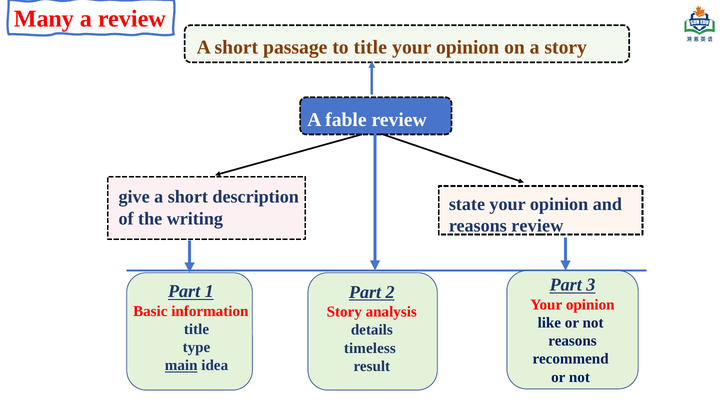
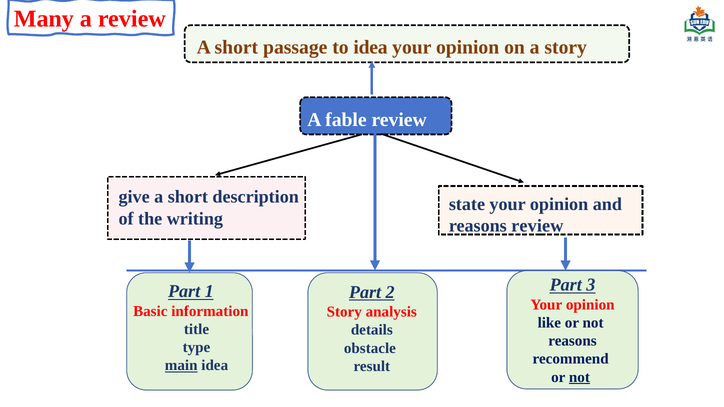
to title: title -> idea
timeless: timeless -> obstacle
not at (579, 377) underline: none -> present
